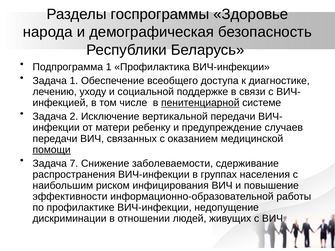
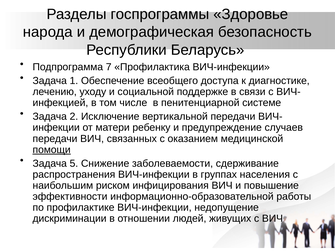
Подпрограмма 1: 1 -> 7
пенитенциарной underline: present -> none
7: 7 -> 5
